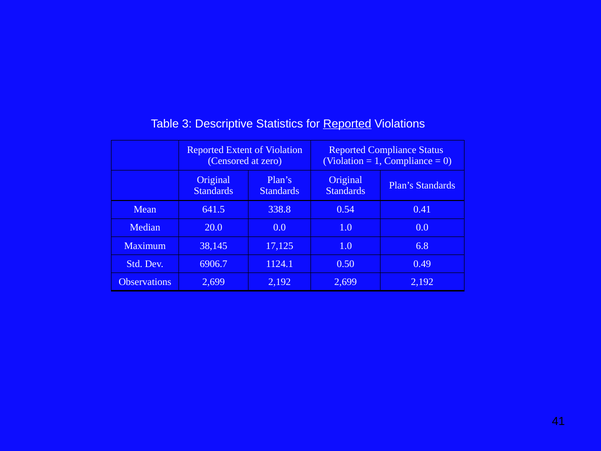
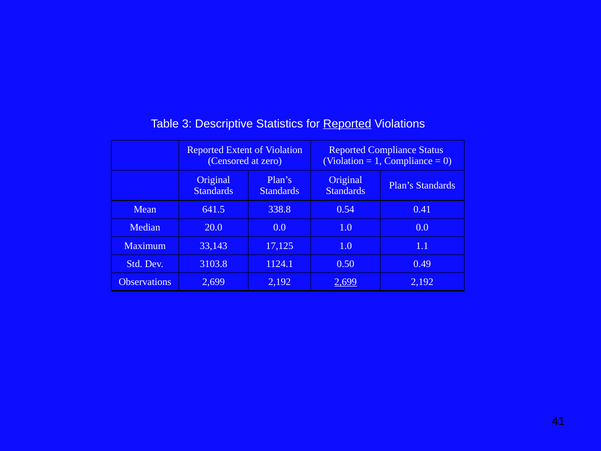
38,145: 38,145 -> 33,143
6.8: 6.8 -> 1.1
6906.7: 6906.7 -> 3103.8
2,699 at (346, 282) underline: none -> present
